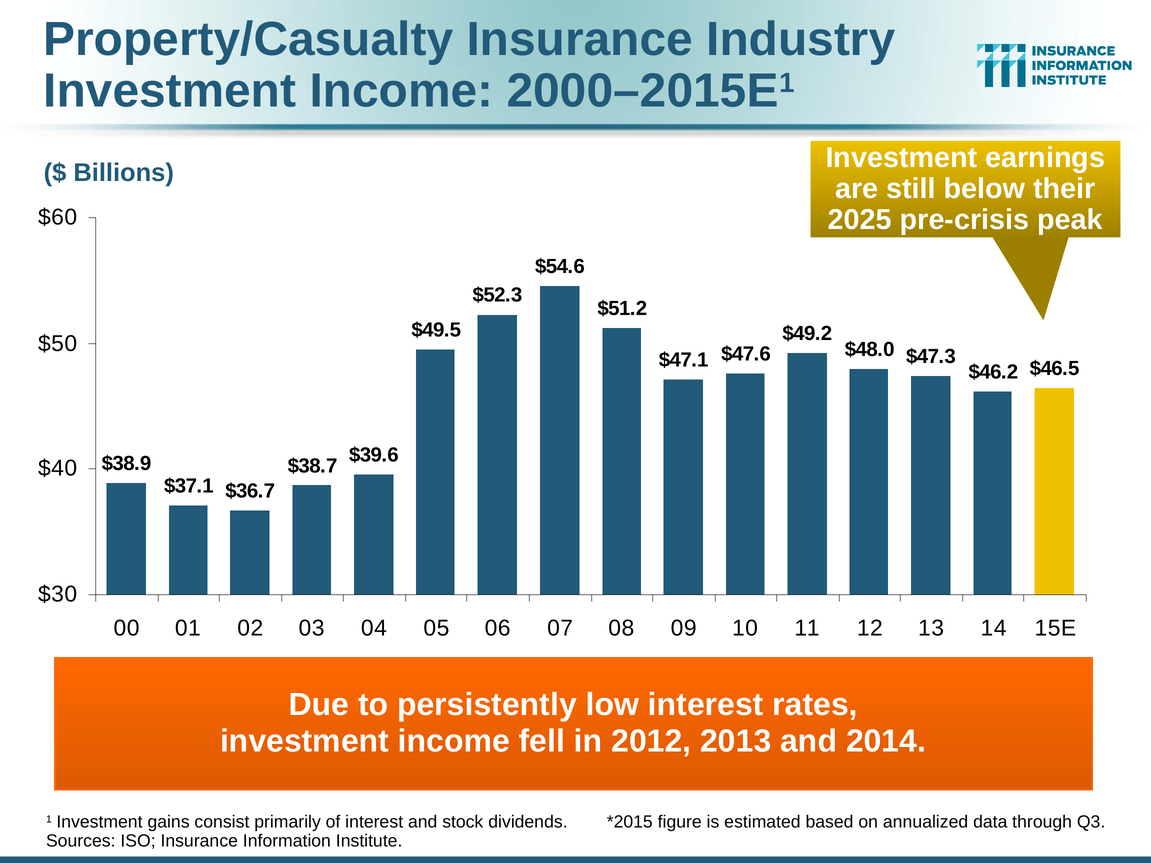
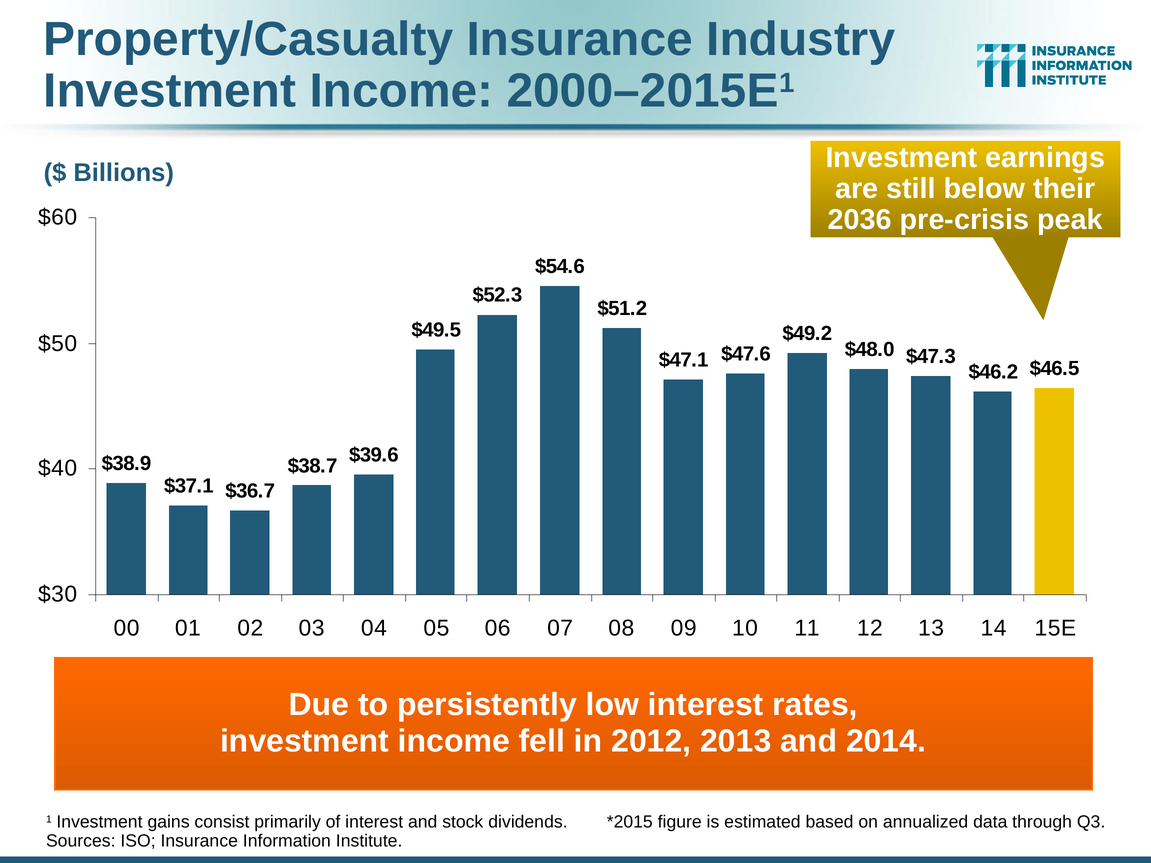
2025: 2025 -> 2036
